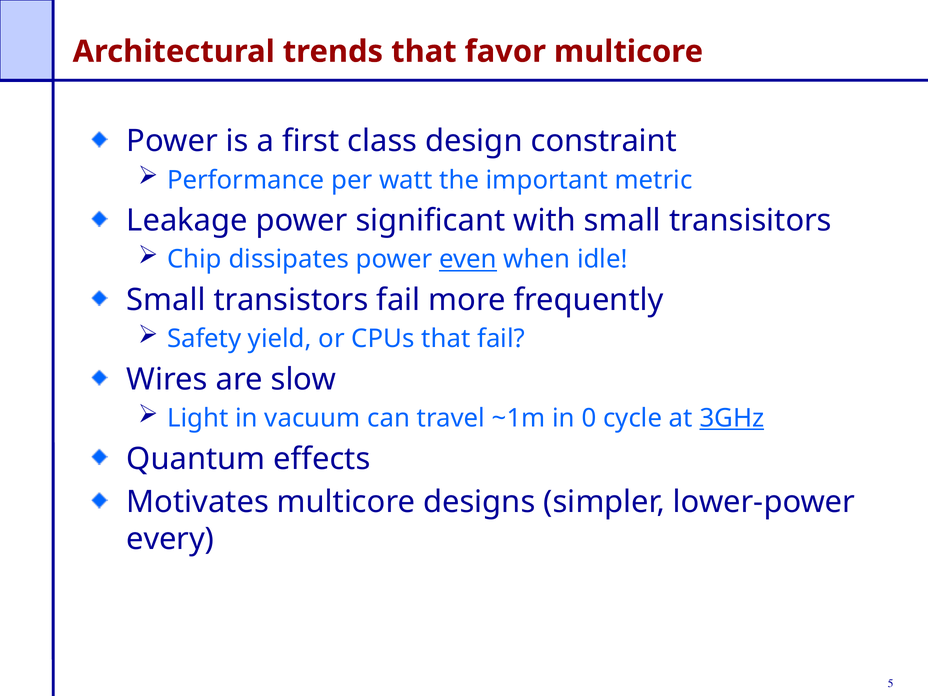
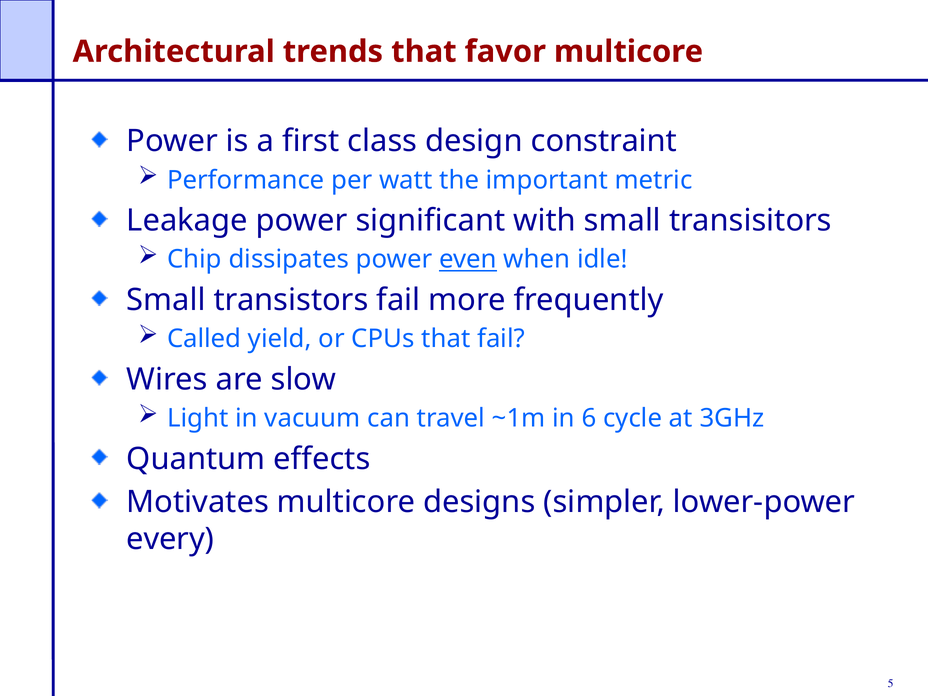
Safety: Safety -> Called
0: 0 -> 6
3GHz underline: present -> none
